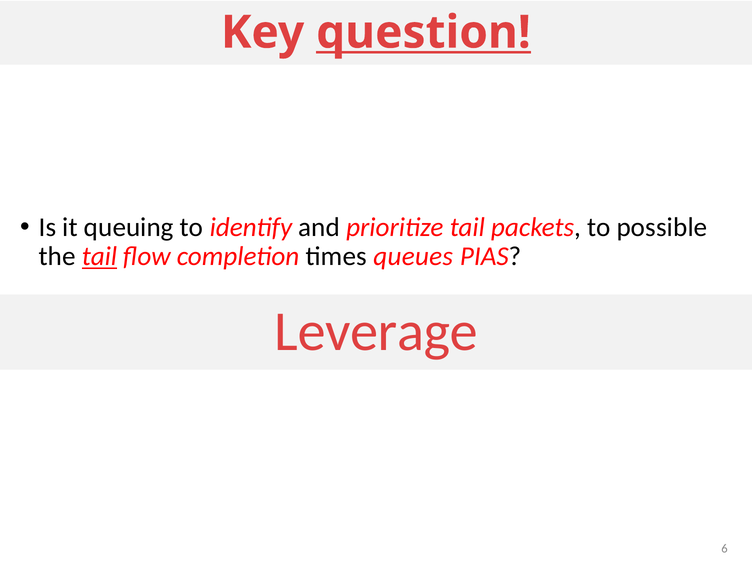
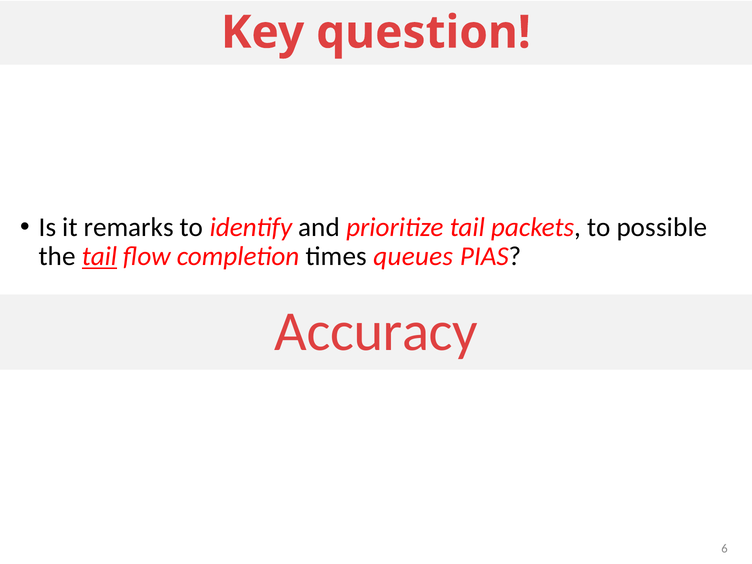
question underline: present -> none
queuing: queuing -> remarks
Leverage: Leverage -> Accuracy
